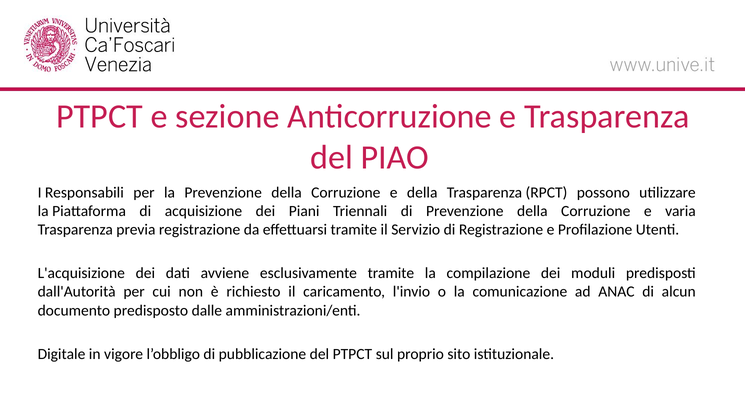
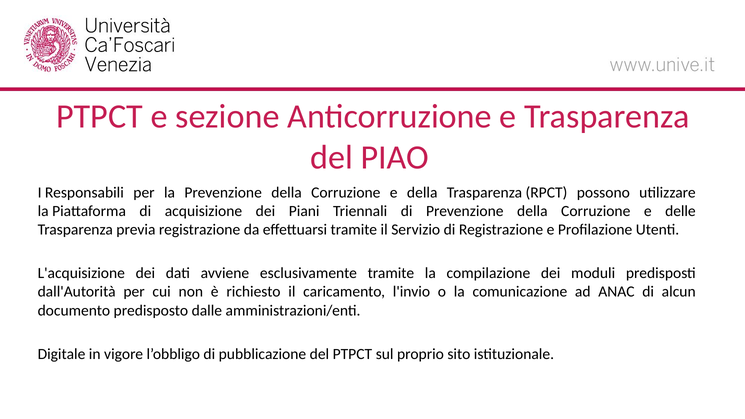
varia: varia -> delle
